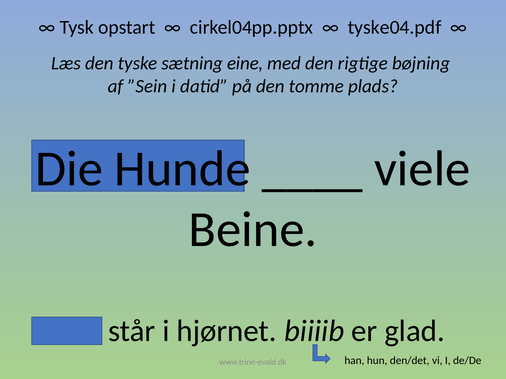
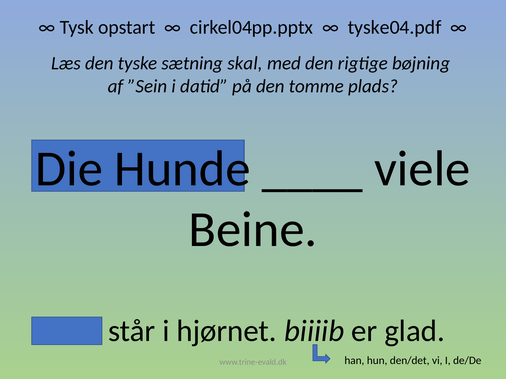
eine: eine -> skal
